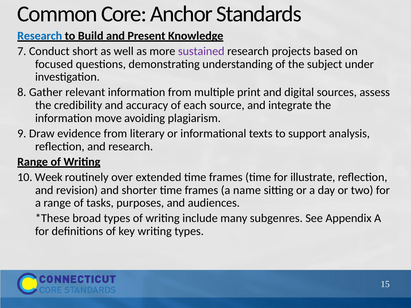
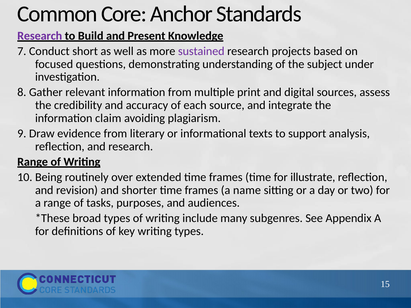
Research at (40, 36) colour: blue -> purple
move: move -> claim
Week: Week -> Being
